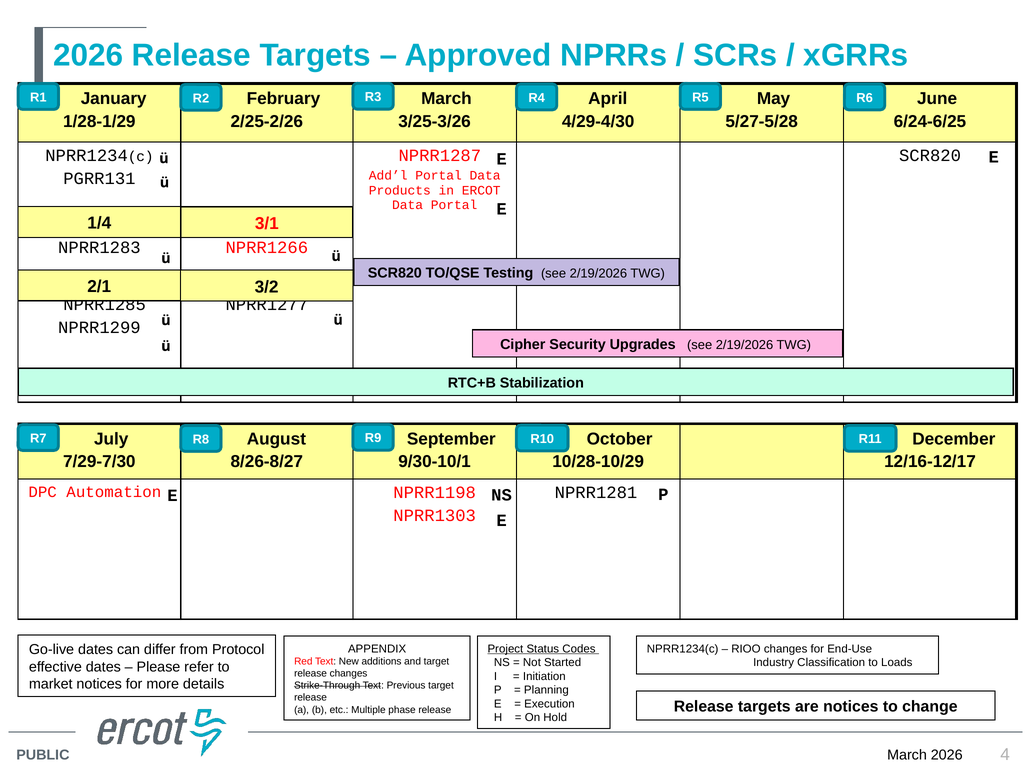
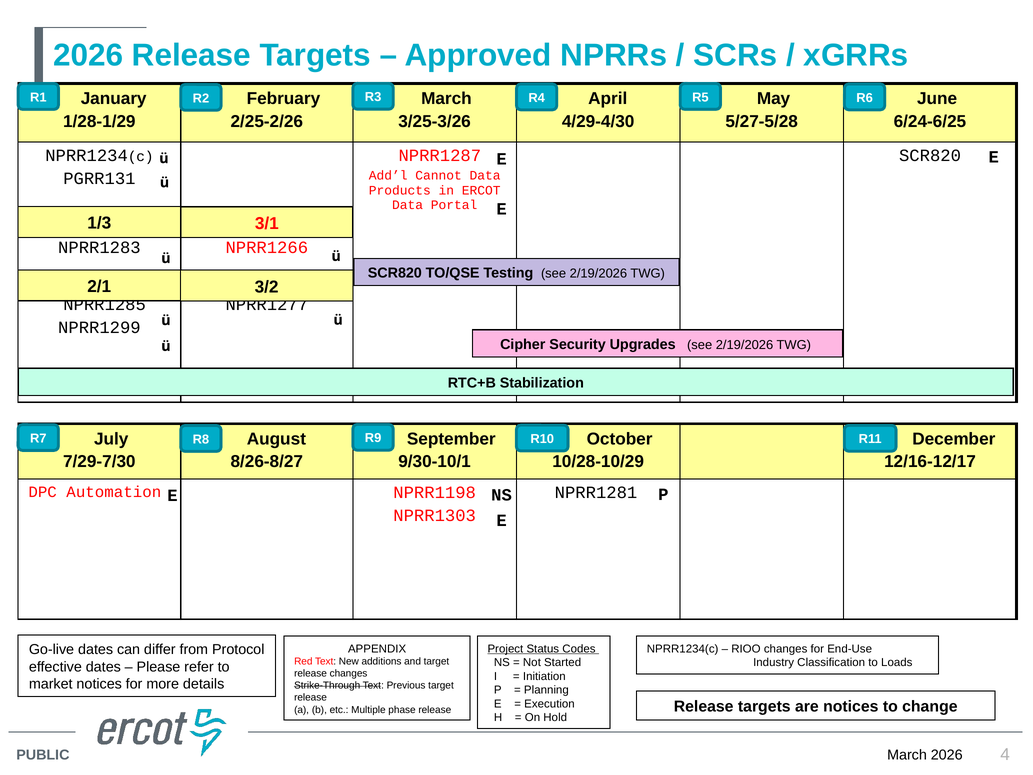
Add’l Portal: Portal -> Cannot
1/4: 1/4 -> 1/3
